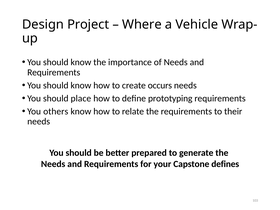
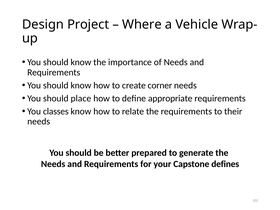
occurs: occurs -> corner
prototyping: prototyping -> appropriate
others: others -> classes
